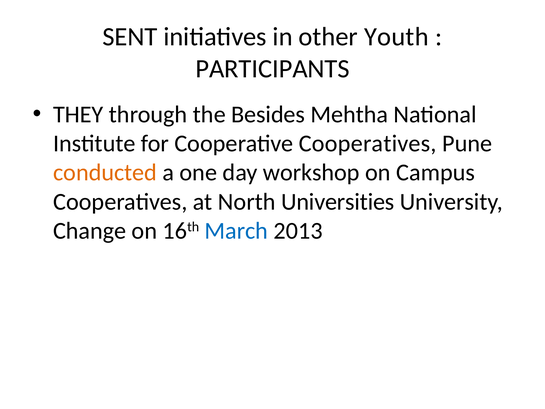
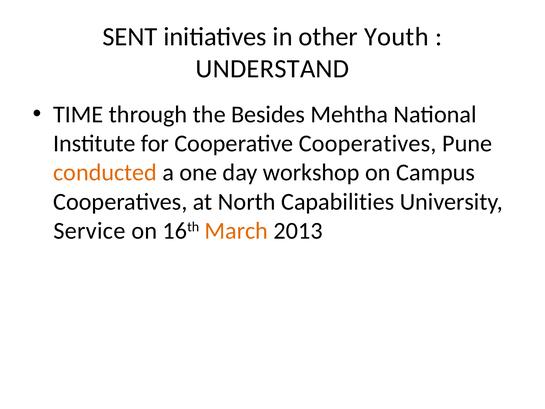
PARTICIPANTS: PARTICIPANTS -> UNDERSTAND
THEY: THEY -> TIME
Universities: Universities -> Capabilities
Change: Change -> Service
March colour: blue -> orange
